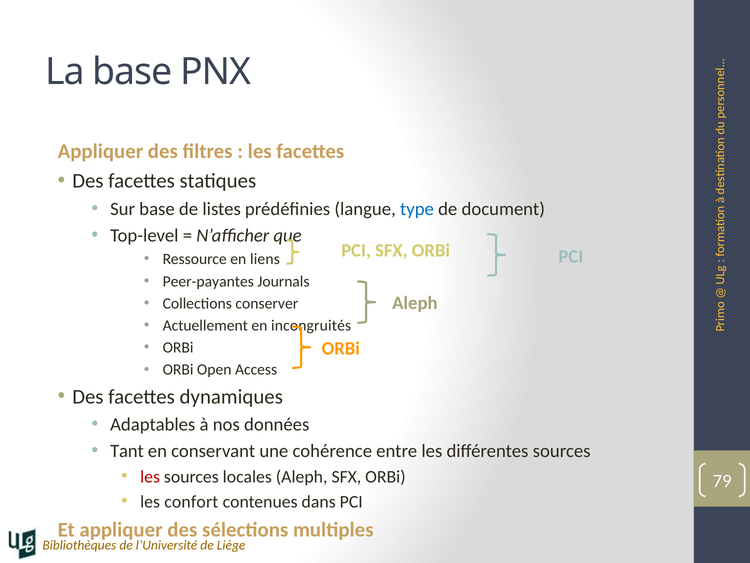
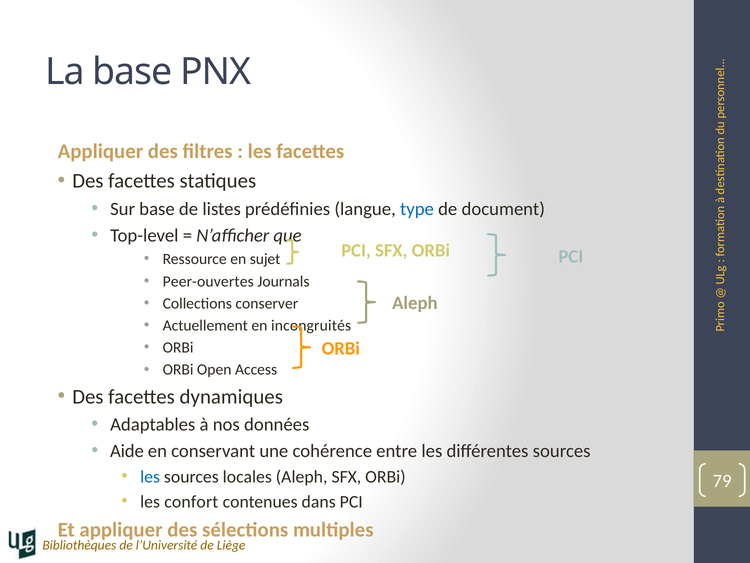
liens: liens -> sujet
Peer-payantes: Peer-payantes -> Peer-ouvertes
Tant: Tant -> Aide
les at (150, 476) colour: red -> blue
